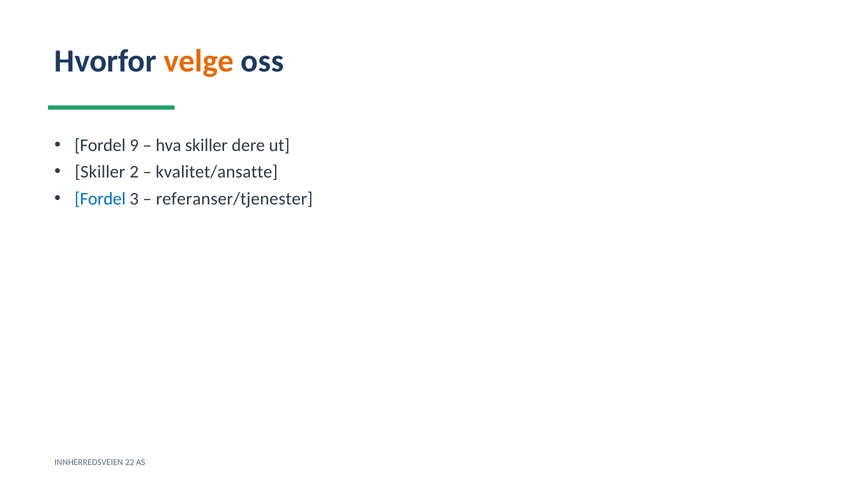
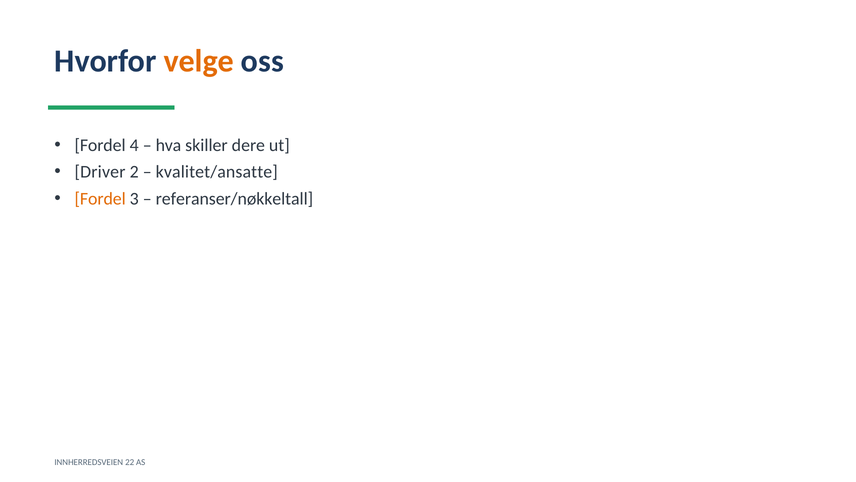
9: 9 -> 4
Skiller at (100, 172): Skiller -> Driver
Fordel at (100, 199) colour: blue -> orange
referanser/tjenester: referanser/tjenester -> referanser/nøkkeltall
